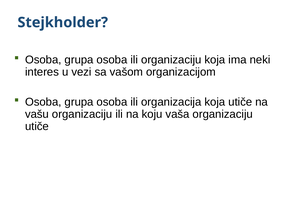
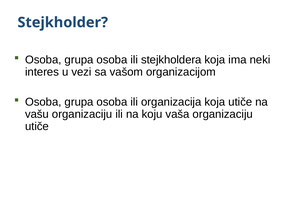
ili organizaciju: organizaciju -> stejkholdera
